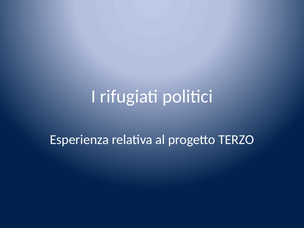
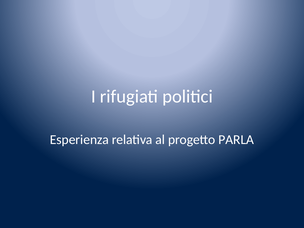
TERZO: TERZO -> PARLA
